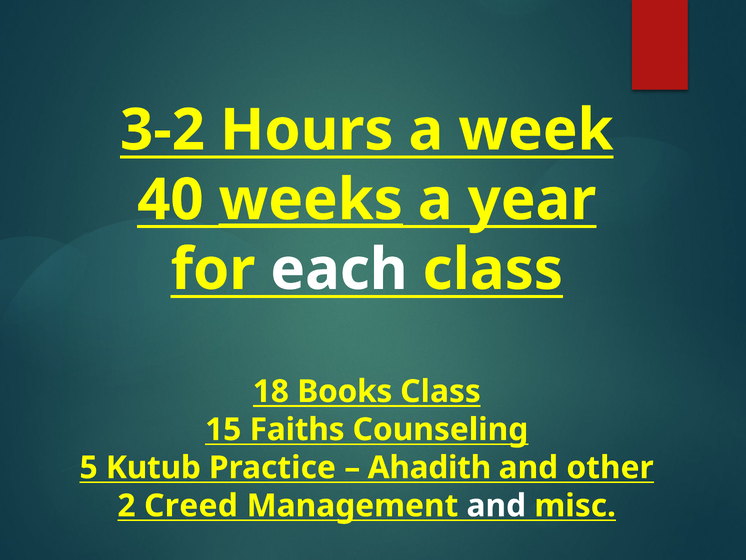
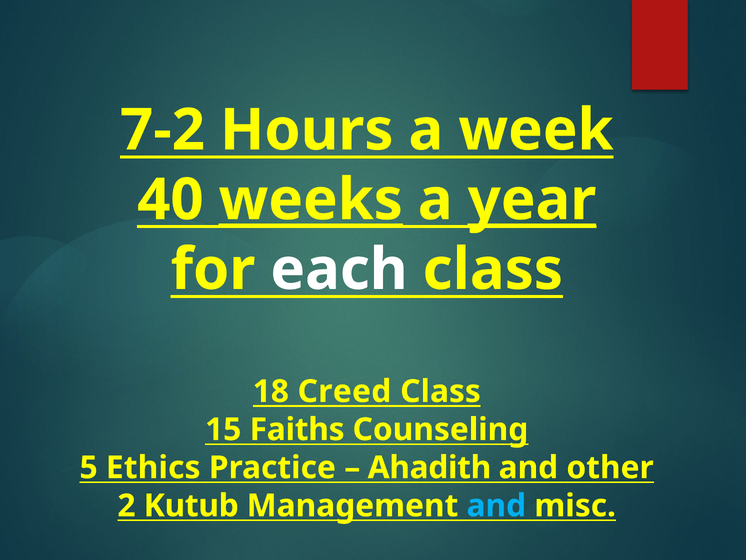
3-2: 3-2 -> 7-2
year underline: none -> present
Books: Books -> Creed
Kutub: Kutub -> Ethics
Creed: Creed -> Kutub
and at (496, 505) colour: white -> light blue
